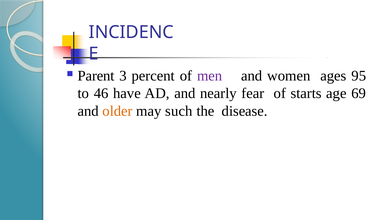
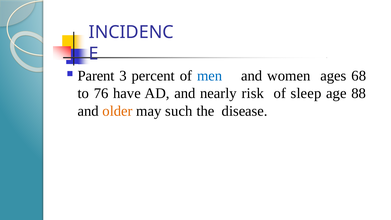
men colour: purple -> blue
95: 95 -> 68
46: 46 -> 76
fear: fear -> risk
starts: starts -> sleep
69: 69 -> 88
